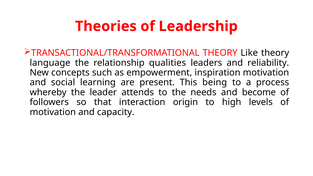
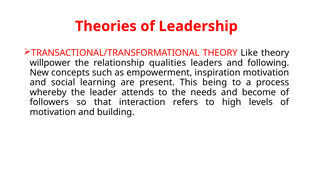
language: language -> willpower
reliability: reliability -> following
origin: origin -> refers
capacity: capacity -> building
